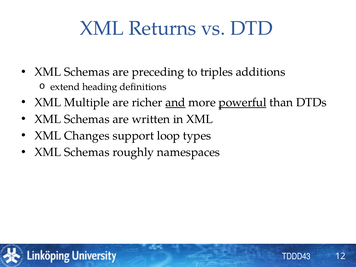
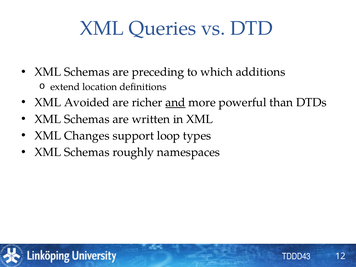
Returns: Returns -> Queries
triples: triples -> which
heading: heading -> location
Multiple: Multiple -> Avoided
powerful underline: present -> none
